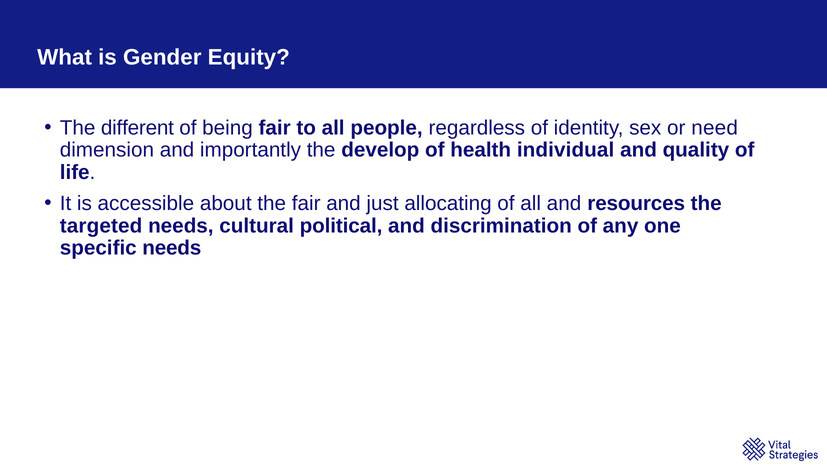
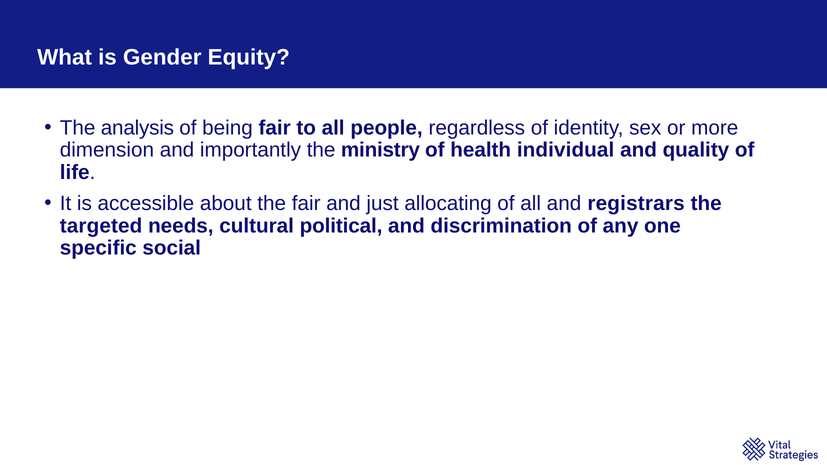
different: different -> analysis
need: need -> more
develop: develop -> ministry
resources: resources -> registrars
specific needs: needs -> social
